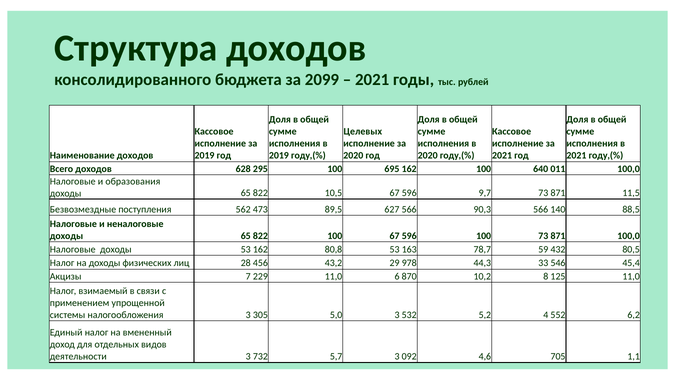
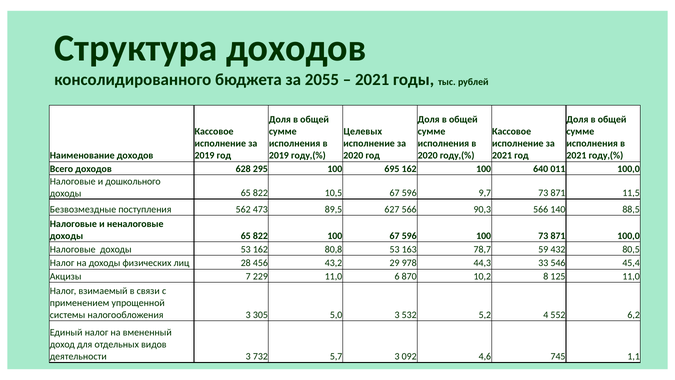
2099: 2099 -> 2055
образования: образования -> дошкольного
705: 705 -> 745
